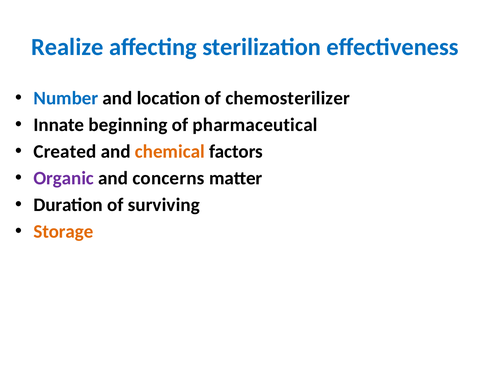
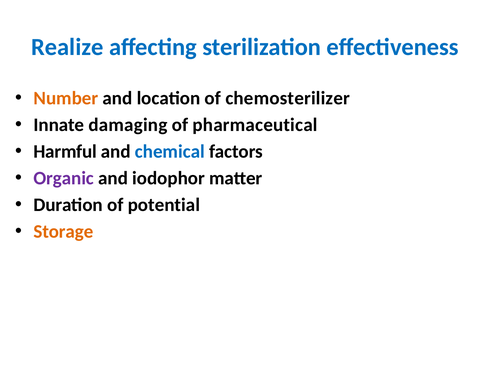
Number colour: blue -> orange
beginning: beginning -> damaging
Created: Created -> Harmful
chemical colour: orange -> blue
concerns: concerns -> iodophor
surviving: surviving -> potential
